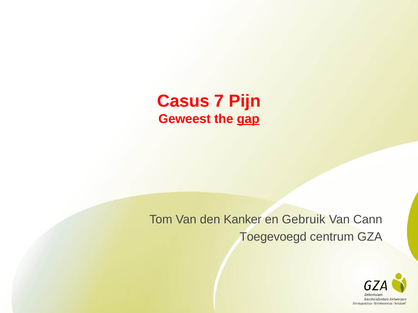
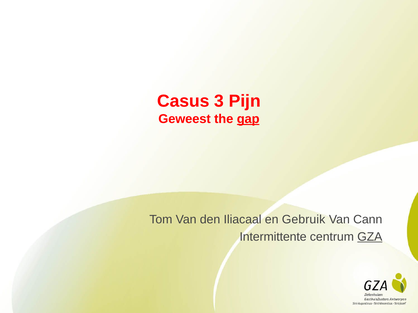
7: 7 -> 3
Kanker: Kanker -> Iliacaal
Toegevoegd: Toegevoegd -> Intermittente
GZA underline: none -> present
